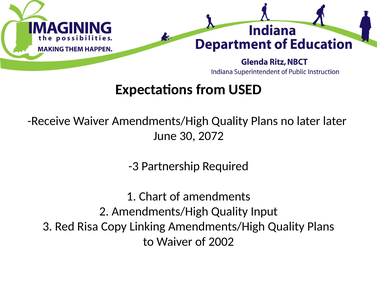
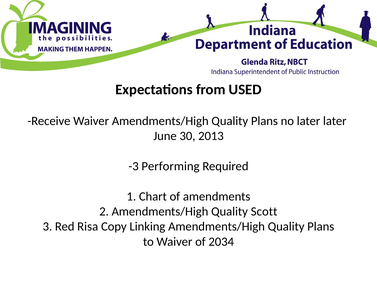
2072: 2072 -> 2013
Partnership: Partnership -> Performing
Input: Input -> Scott
2002: 2002 -> 2034
